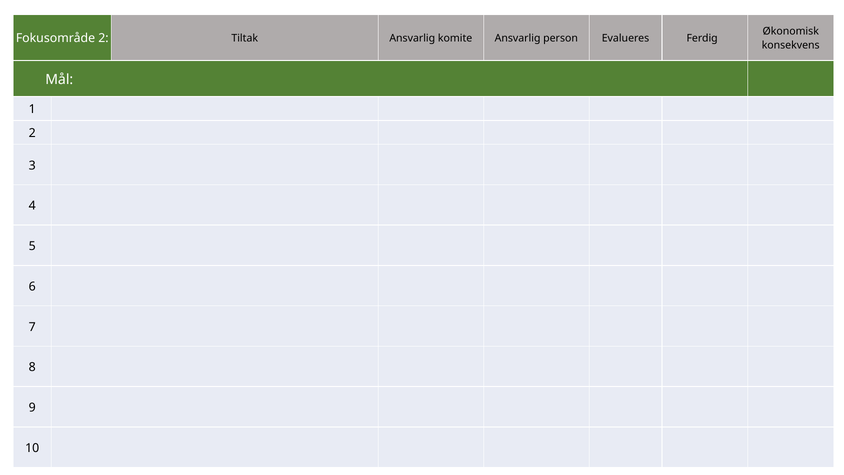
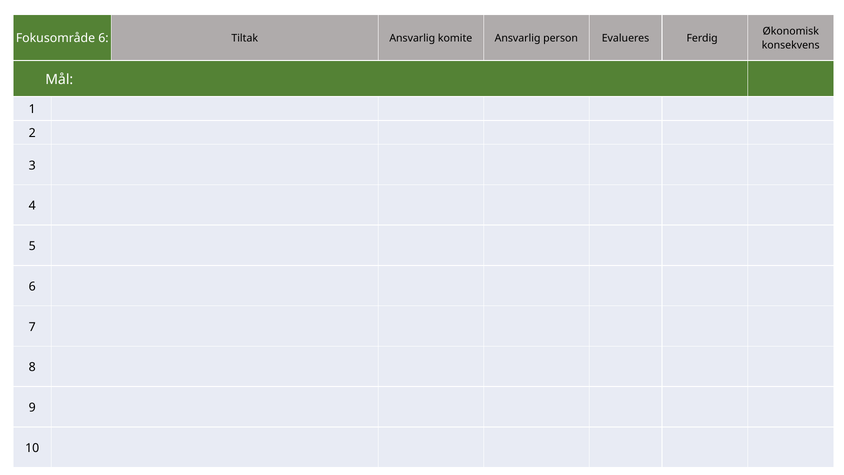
Fokusområde 2: 2 -> 6
